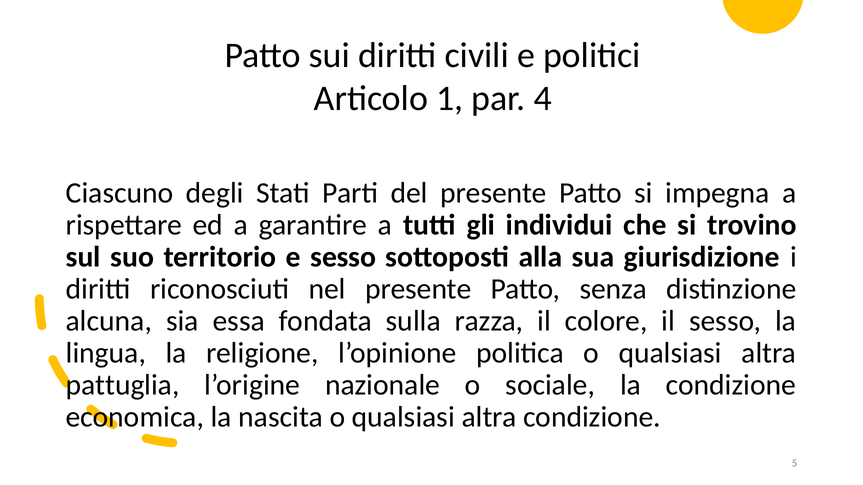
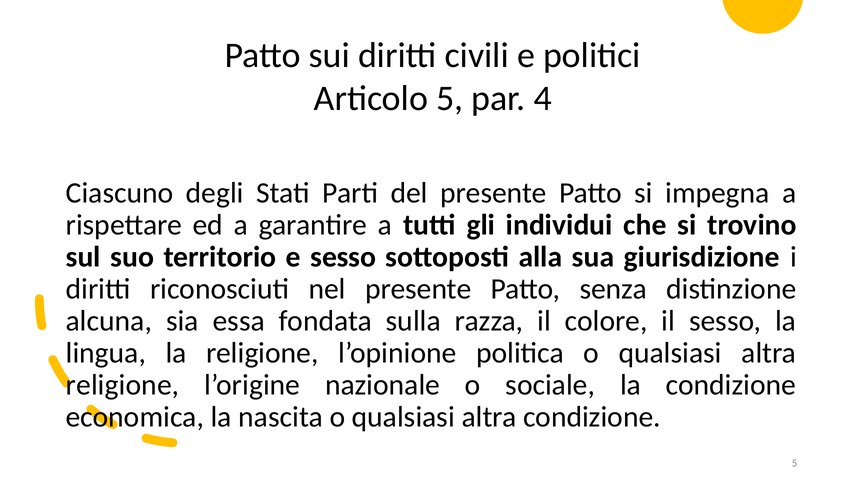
Articolo 1: 1 -> 5
pattuglia at (123, 385): pattuglia -> religione
